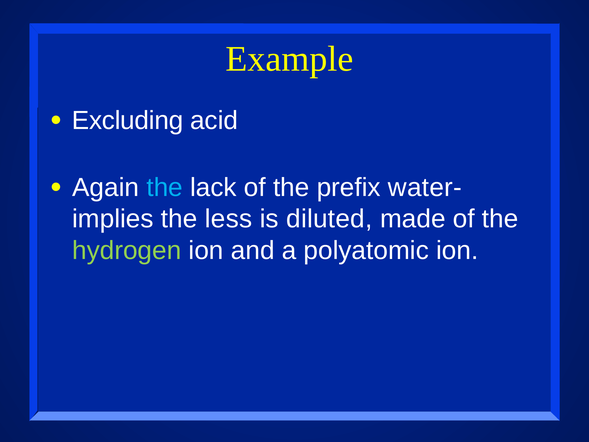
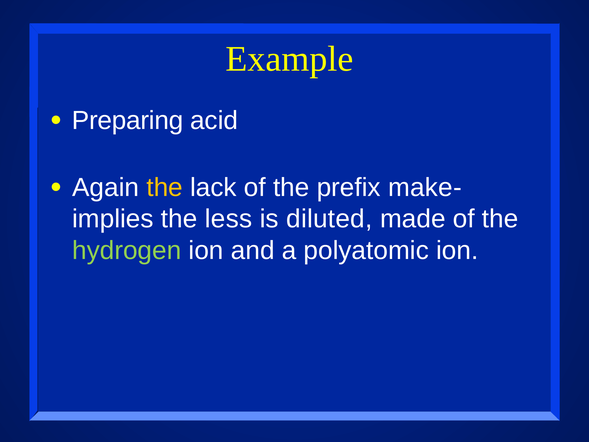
Excluding: Excluding -> Preparing
the at (165, 187) colour: light blue -> yellow
water-: water- -> make-
